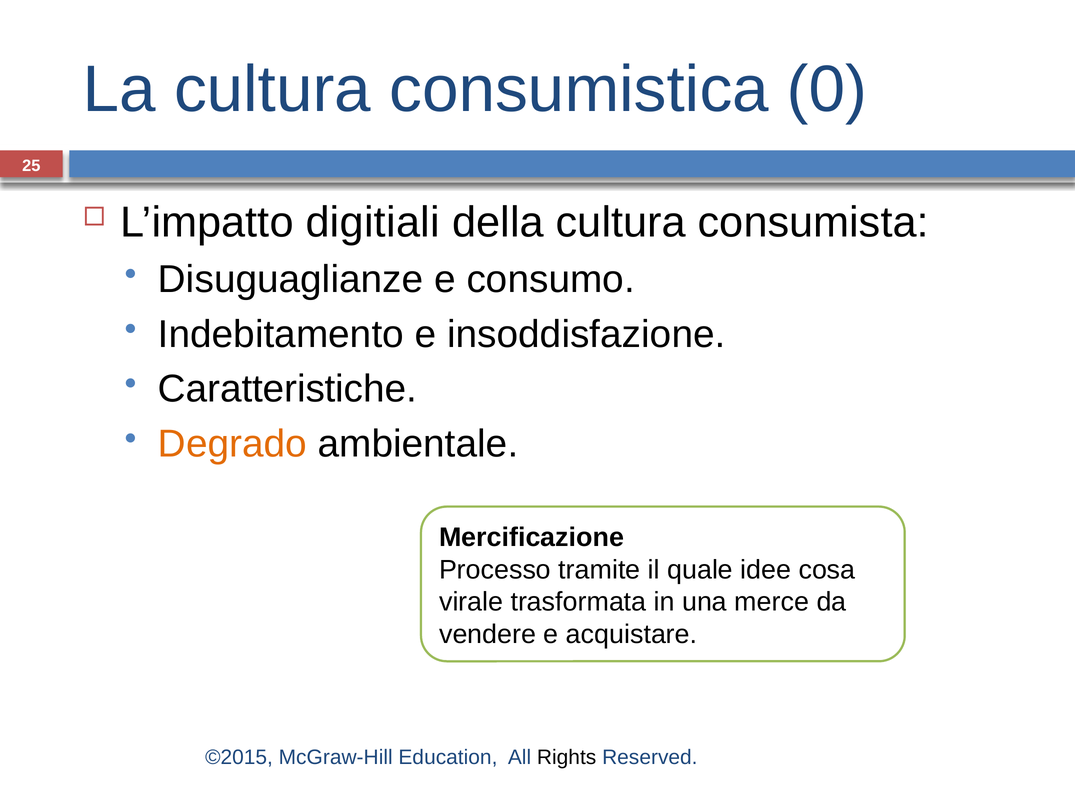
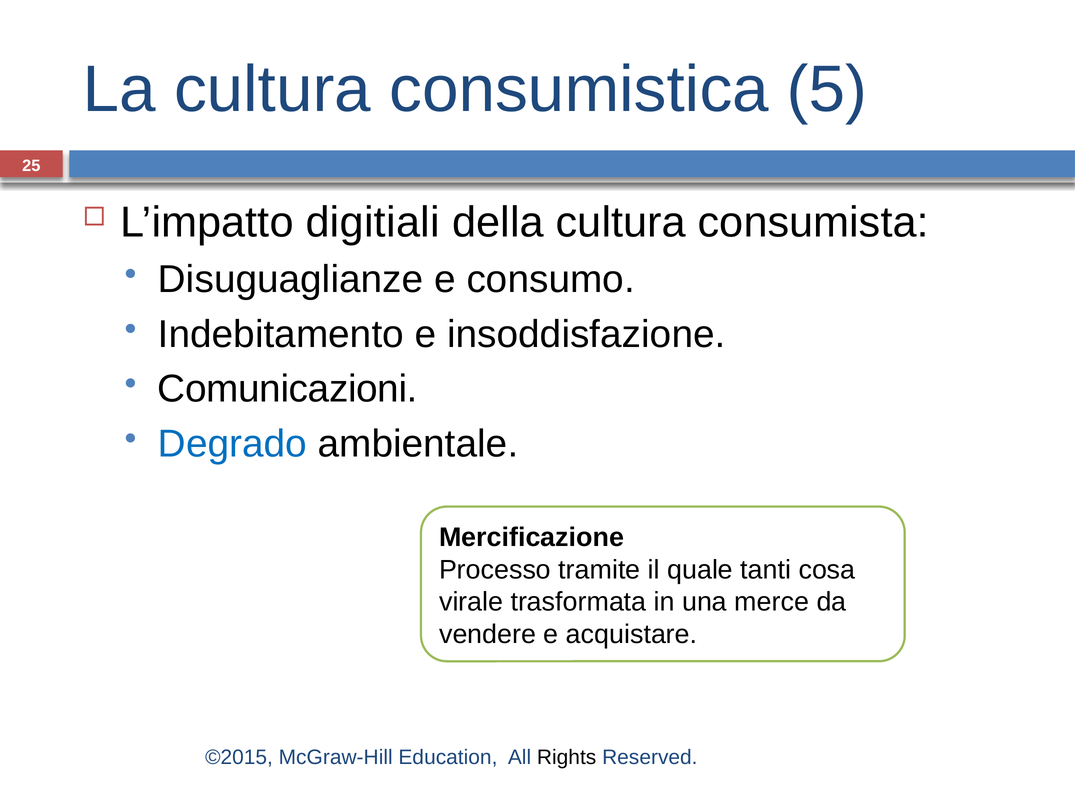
0: 0 -> 5
Caratteristiche: Caratteristiche -> Comunicazioni
Degrado colour: orange -> blue
idee: idee -> tanti
